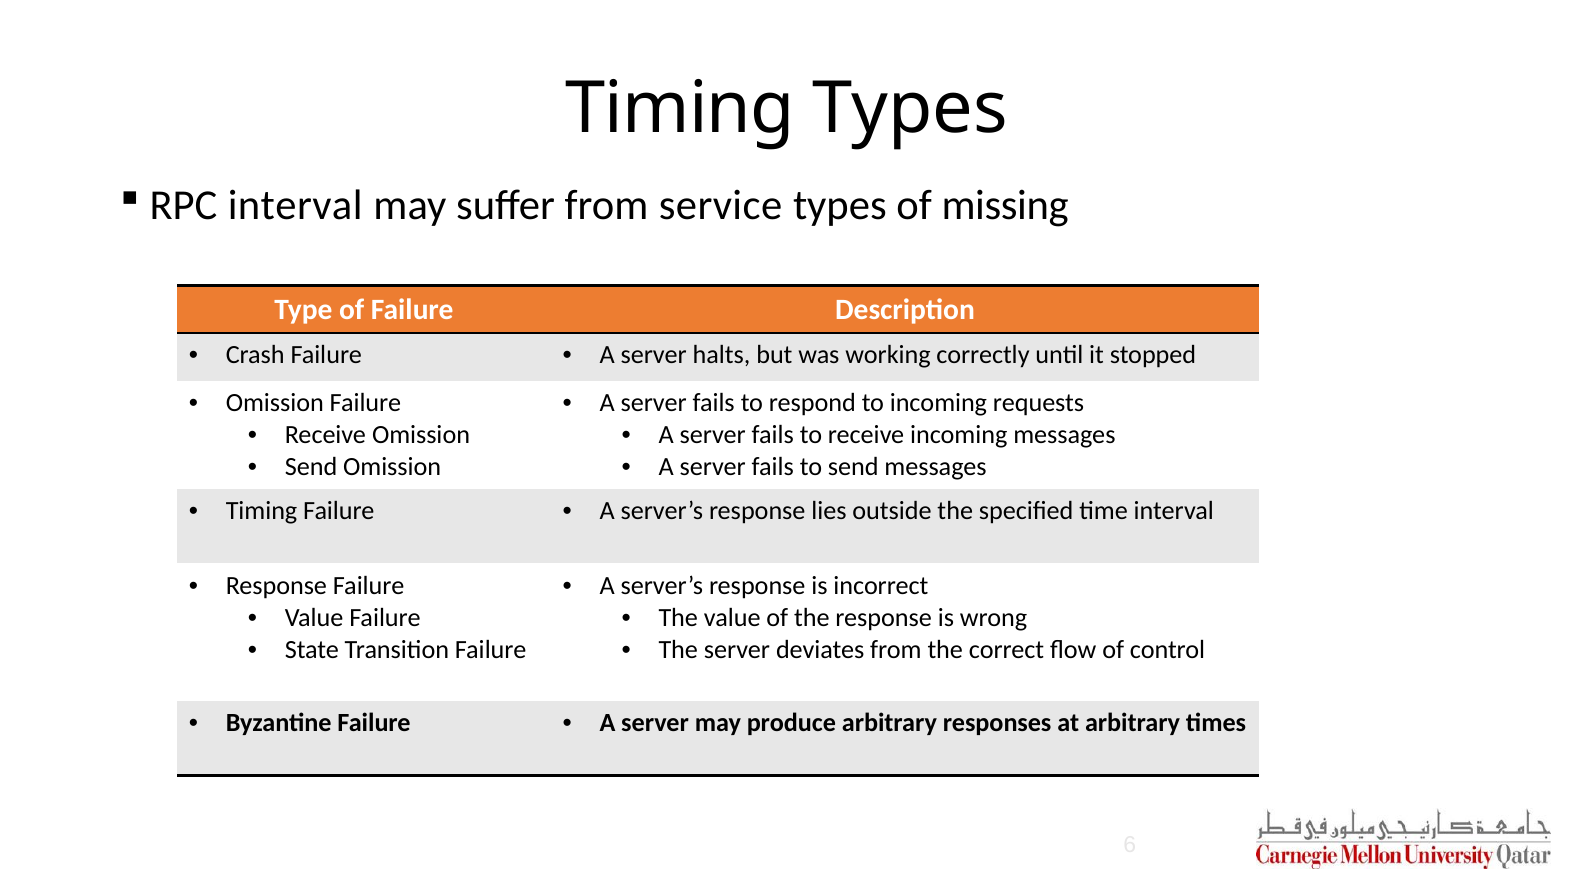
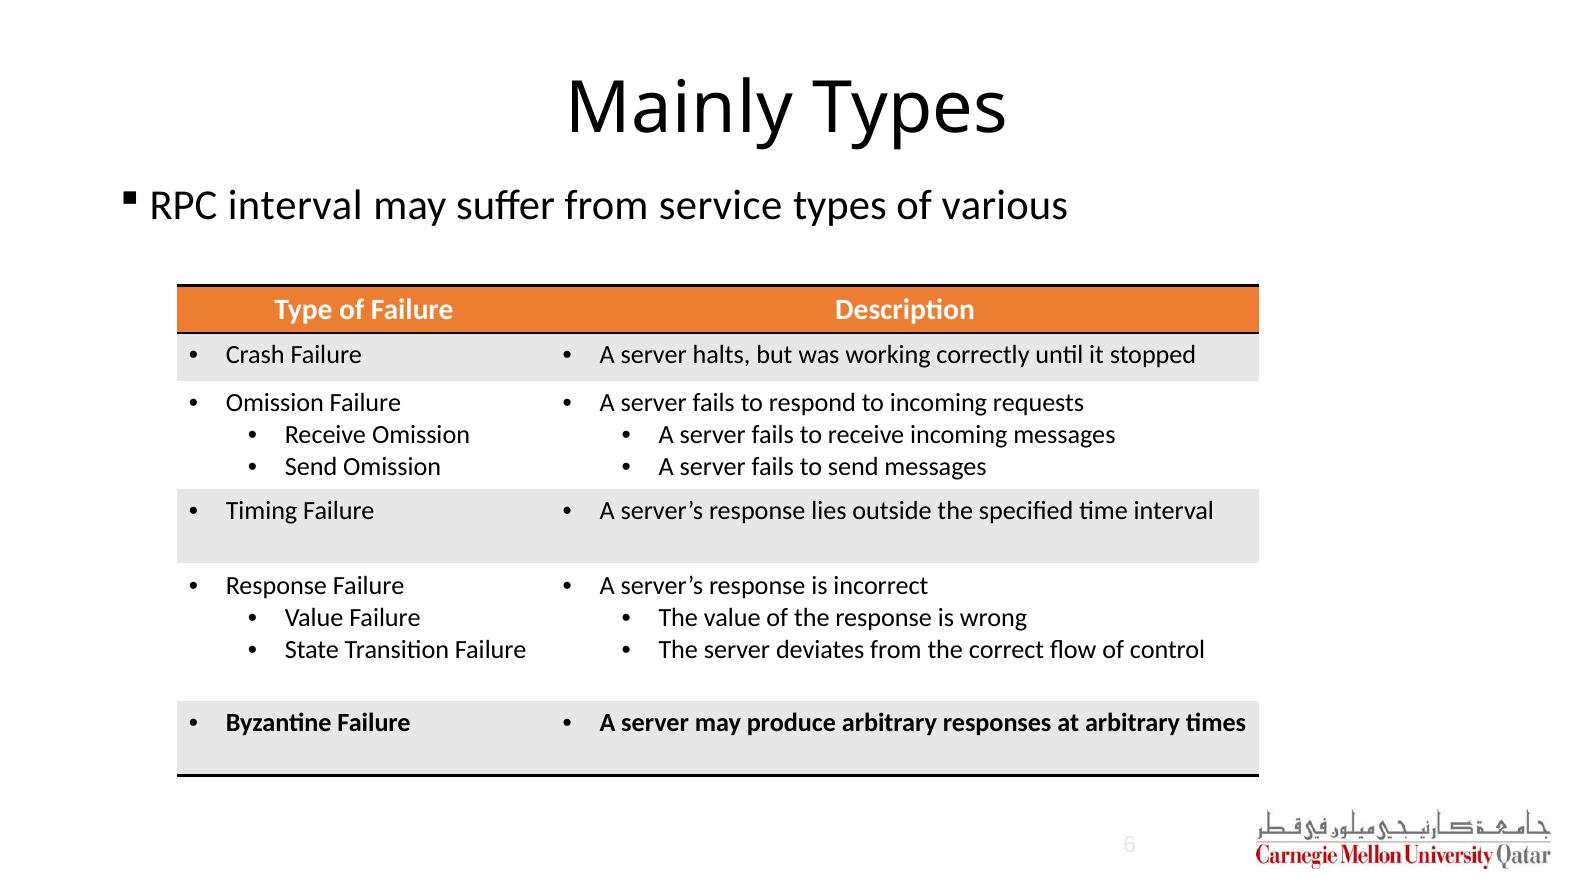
Timing at (680, 109): Timing -> Mainly
missing: missing -> various
